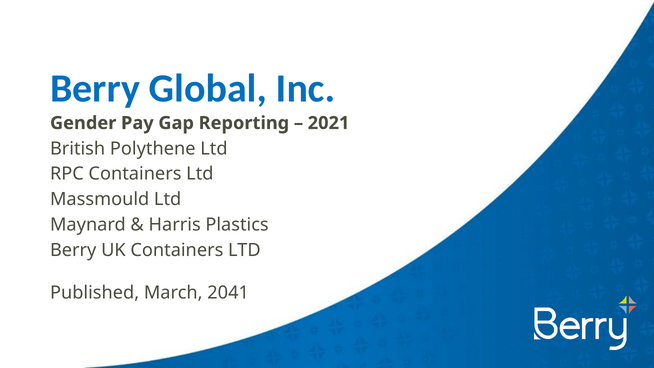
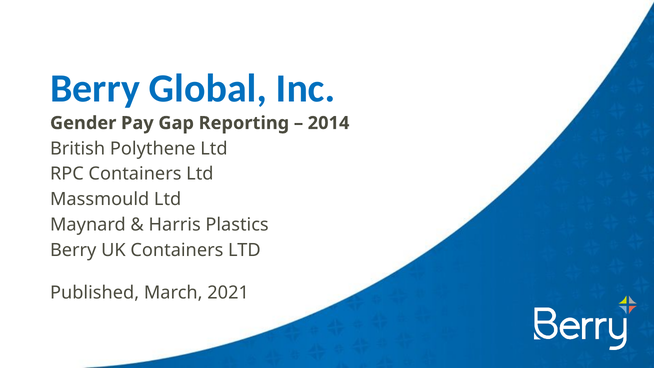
2021: 2021 -> 2014
2041: 2041 -> 2021
